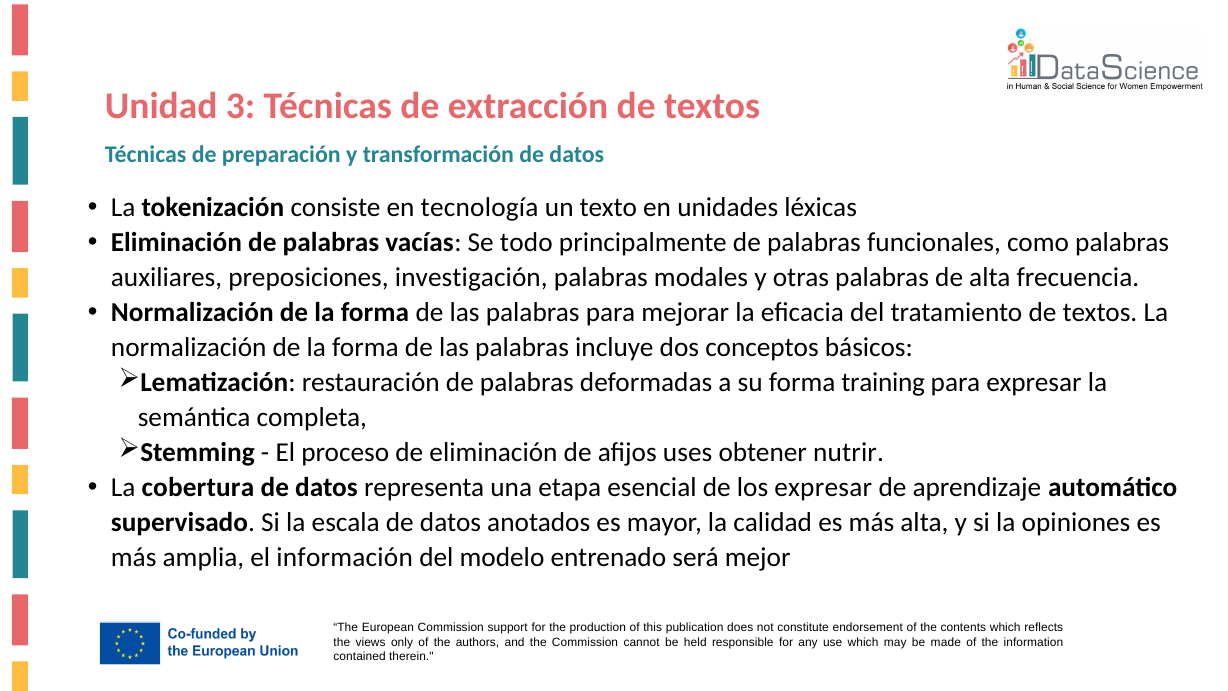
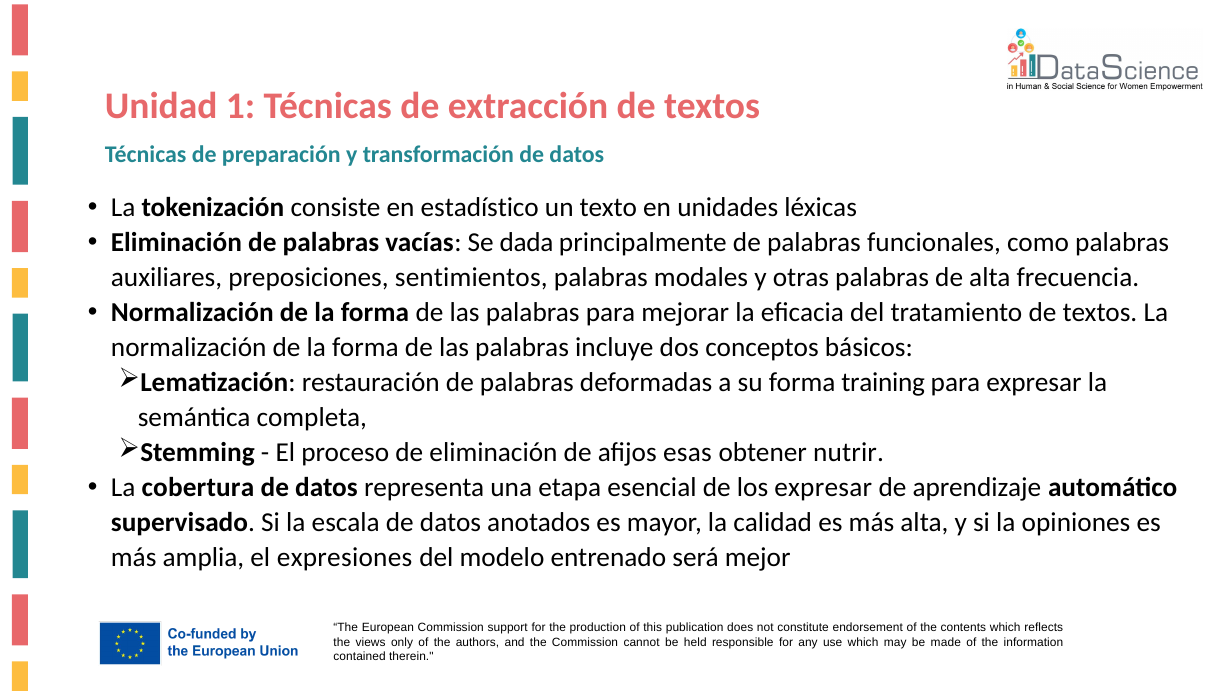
3: 3 -> 1
tecnología: tecnología -> estadístico
todo: todo -> dada
investigación: investigación -> sentimientos
uses: uses -> esas
información: información -> expresiones
